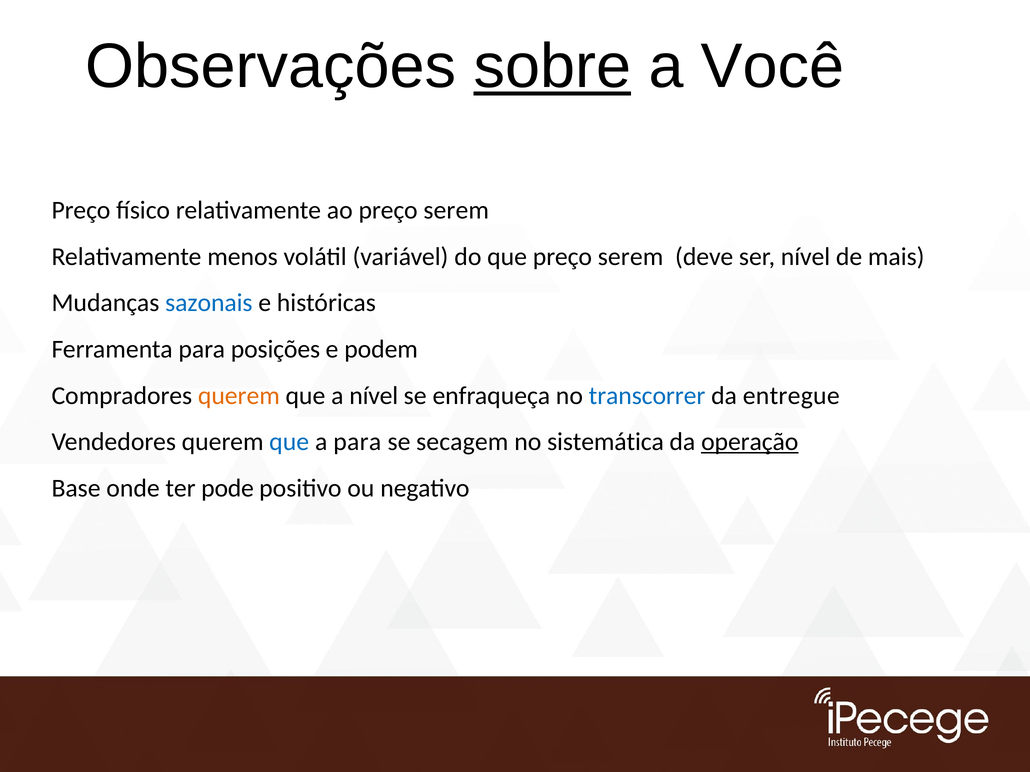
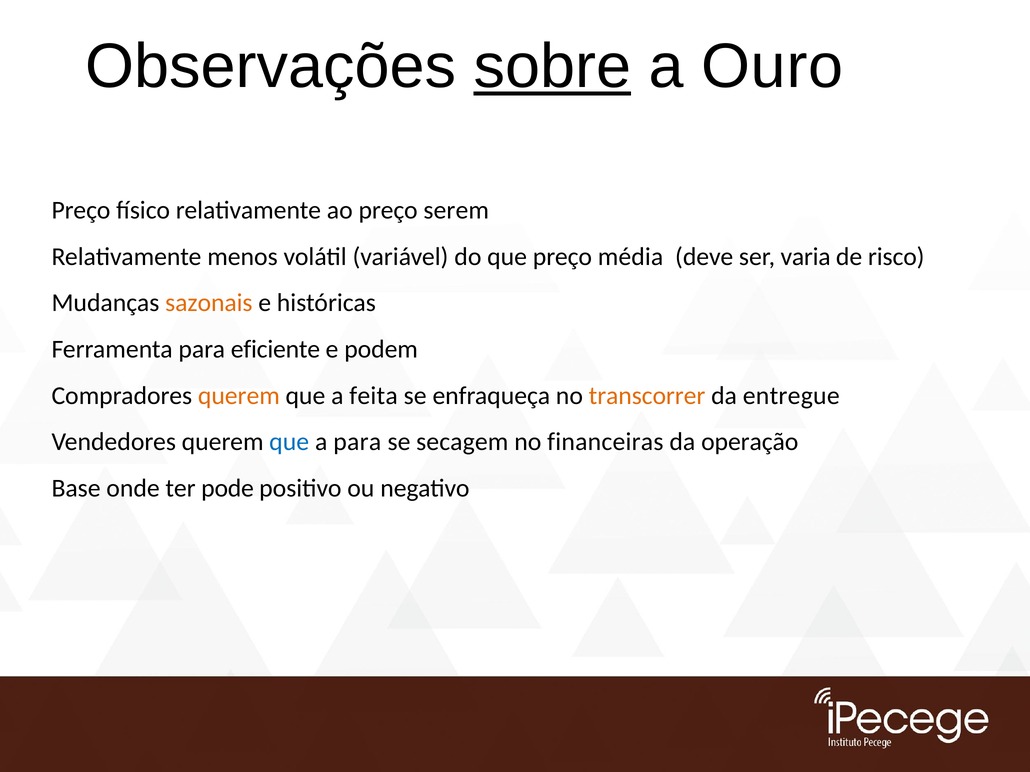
Você: Você -> Ouro
que preço serem: serem -> média
ser nível: nível -> varia
mais: mais -> risco
sazonais colour: blue -> orange
posições: posições -> eficiente
a nível: nível -> feita
transcorrer colour: blue -> orange
sistemática: sistemática -> financeiras
operação underline: present -> none
